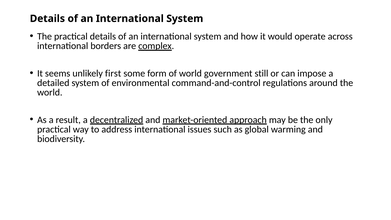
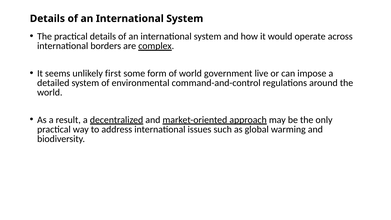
still: still -> live
